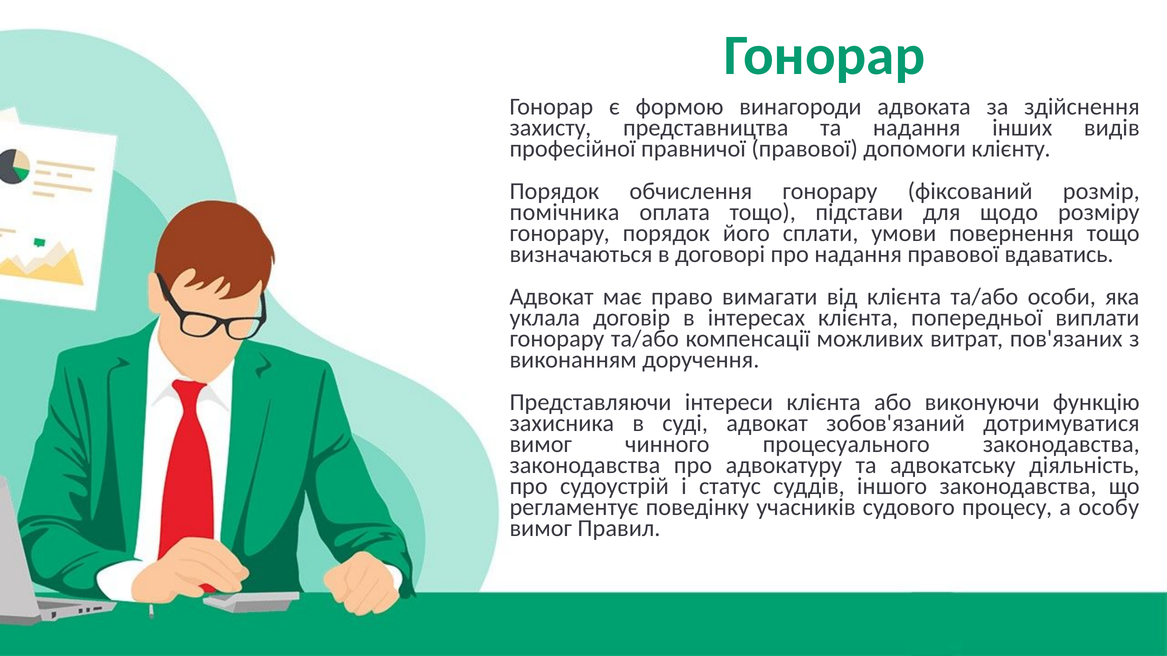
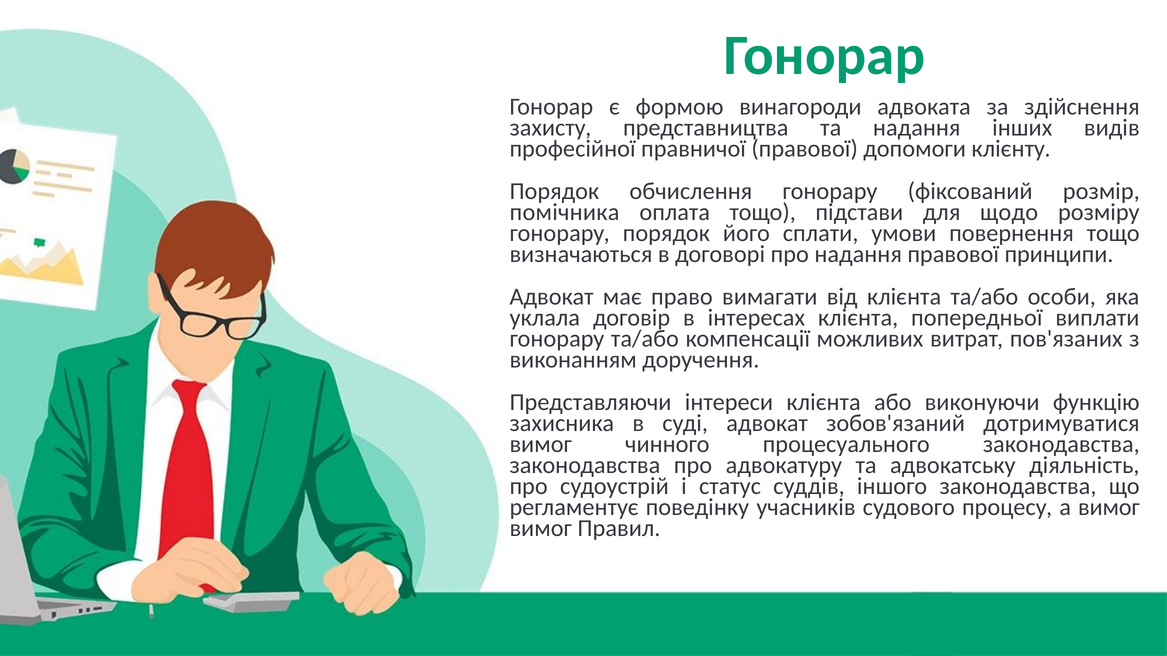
вдаватись: вдаватись -> принципи
а особу: особу -> вимог
